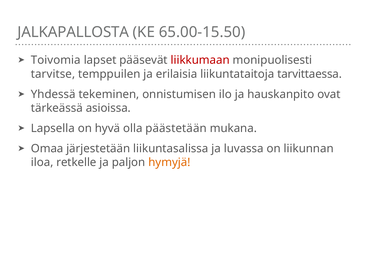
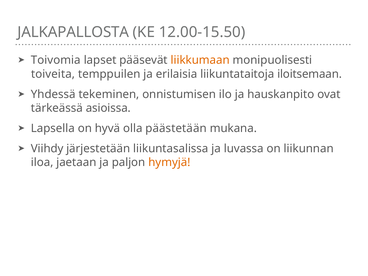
65.00-15.50: 65.00-15.50 -> 12.00-15.50
liikkumaan colour: red -> orange
tarvitse: tarvitse -> toiveita
tarvittaessa: tarvittaessa -> iloitsemaan
Omaa: Omaa -> Viihdy
retkelle: retkelle -> jaetaan
